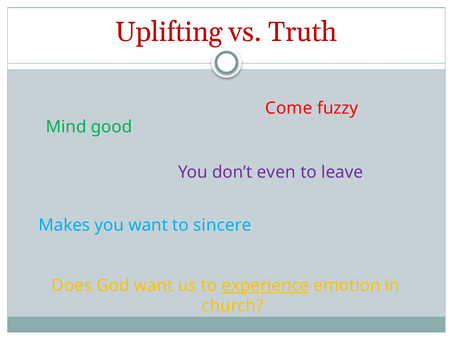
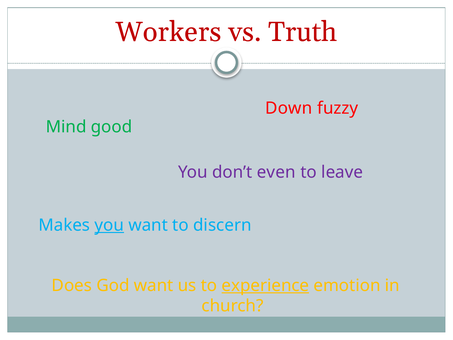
Uplifting: Uplifting -> Workers
Come: Come -> Down
you at (109, 225) underline: none -> present
sincere: sincere -> discern
